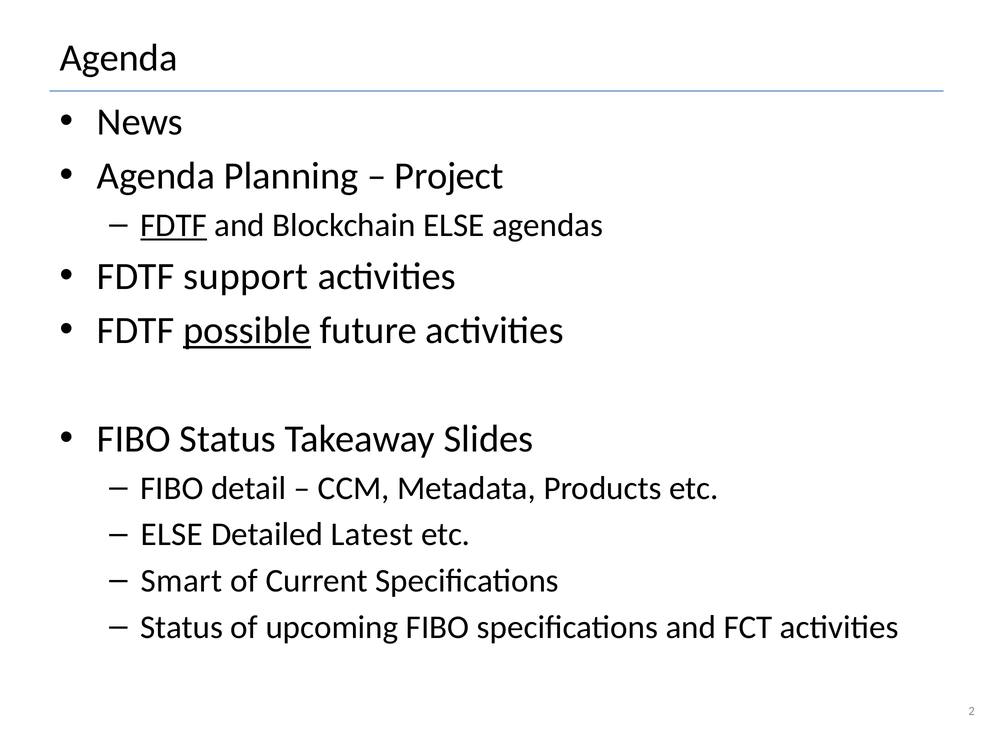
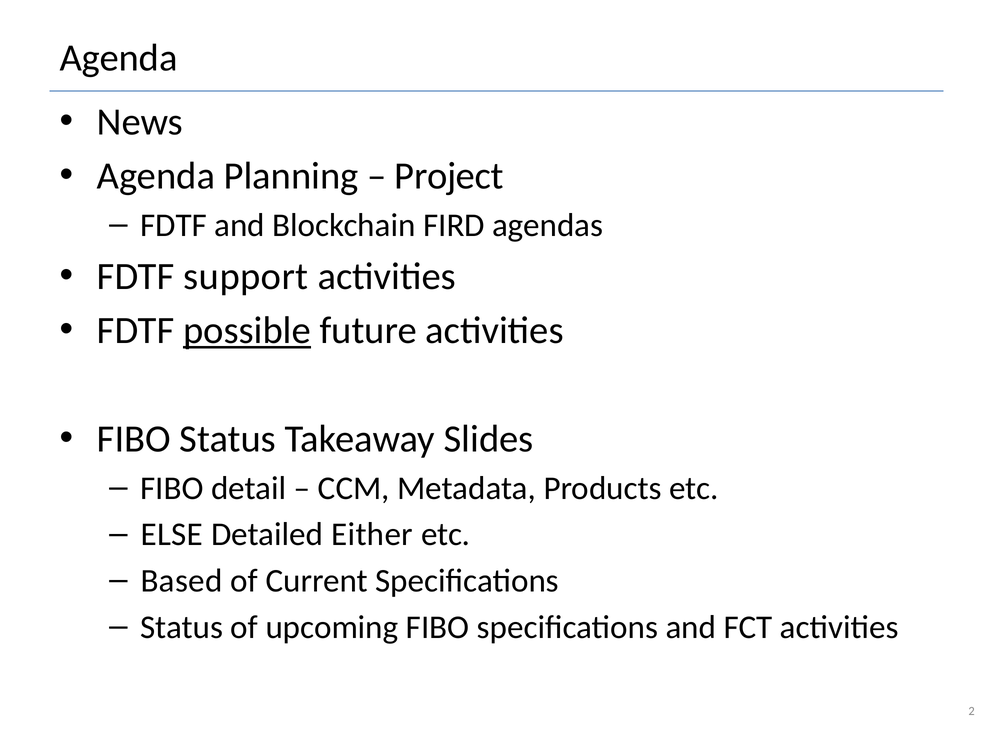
FDTF at (174, 225) underline: present -> none
Blockchain ELSE: ELSE -> FIRD
Latest: Latest -> Either
Smart: Smart -> Based
